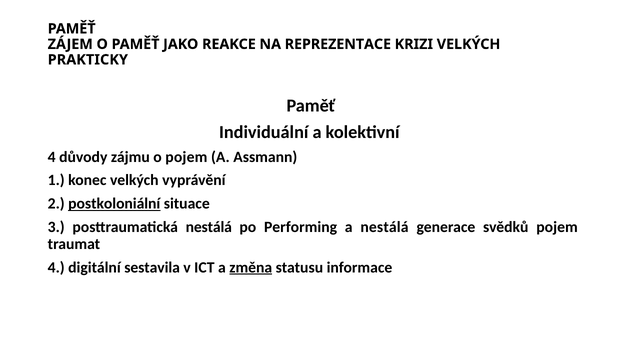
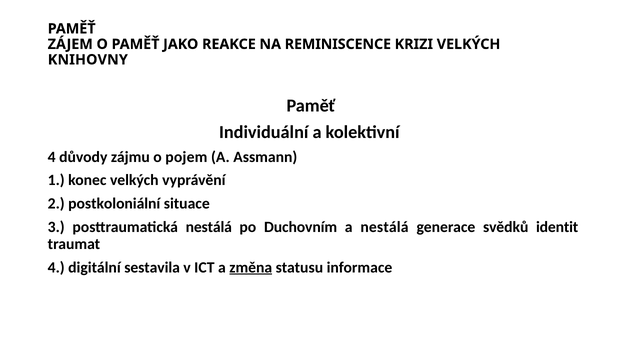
REPREZENTACE: REPREZENTACE -> REMINISCENCE
PRAKTICKY: PRAKTICKY -> KNIHOVNY
postkoloniální underline: present -> none
Performing: Performing -> Duchovním
svědků pojem: pojem -> identit
